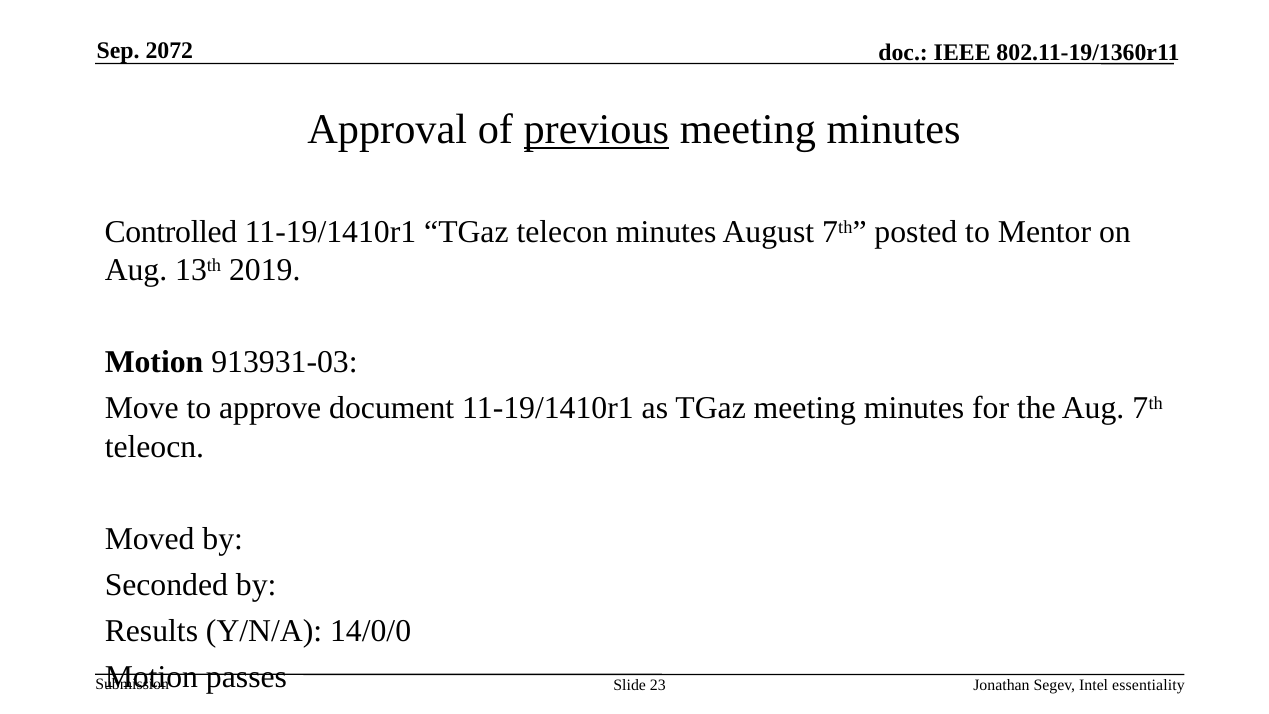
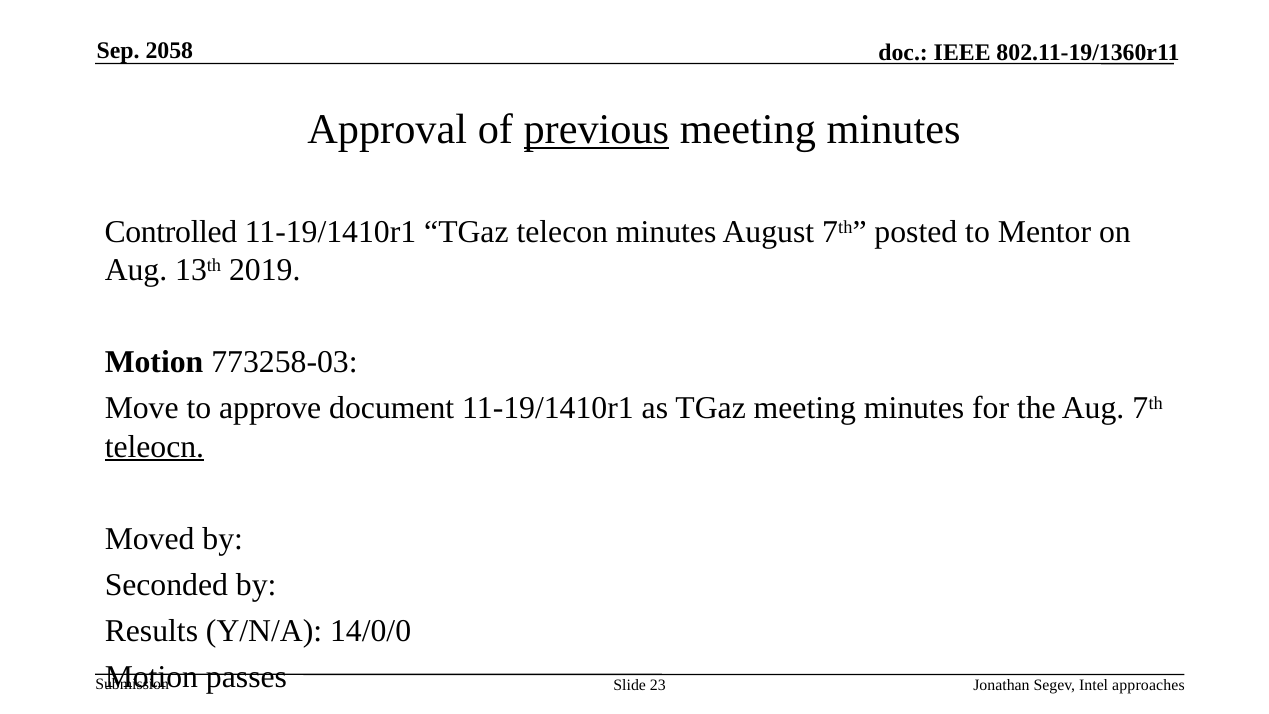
2072: 2072 -> 2058
913931-03: 913931-03 -> 773258-03
teleocn underline: none -> present
essentiality: essentiality -> approaches
